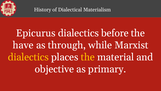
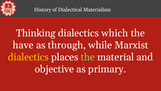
Epicurus: Epicurus -> Thinking
before: before -> which
the at (88, 57) colour: yellow -> light green
